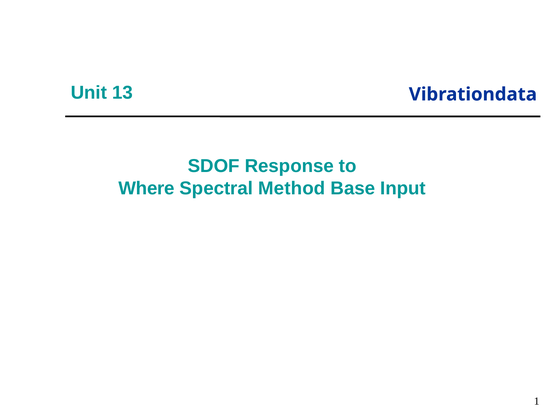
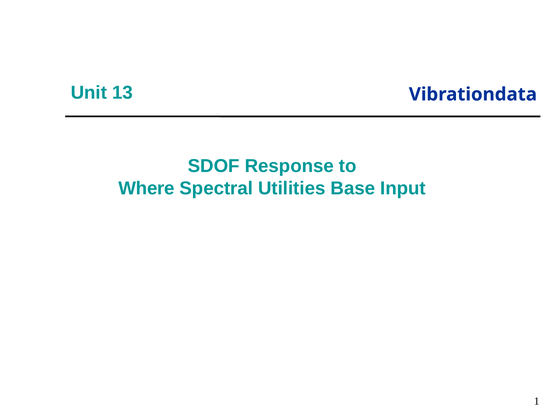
Method: Method -> Utilities
